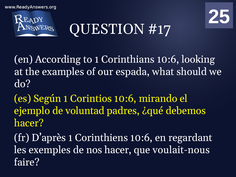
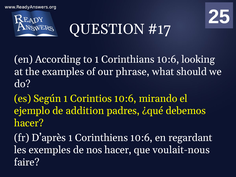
espada: espada -> phrase
voluntad: voluntad -> addition
